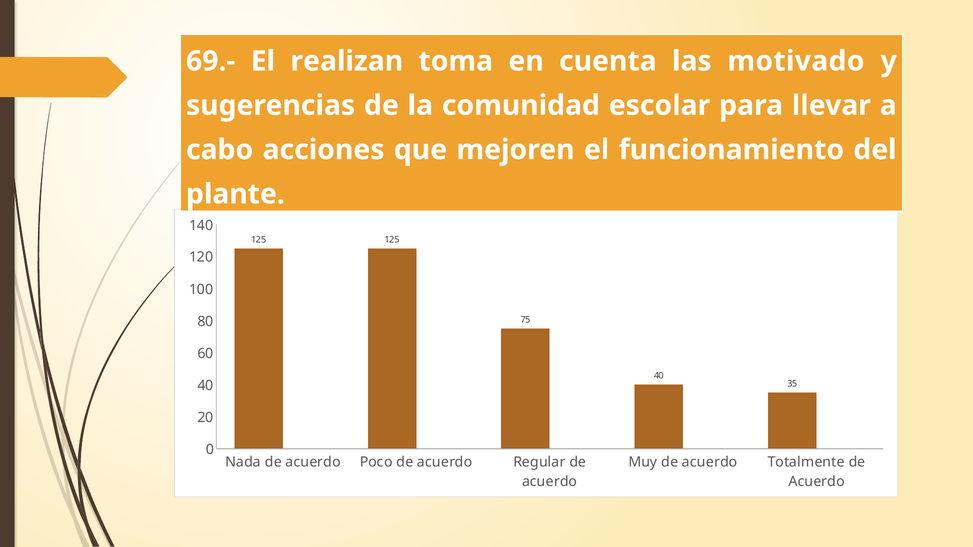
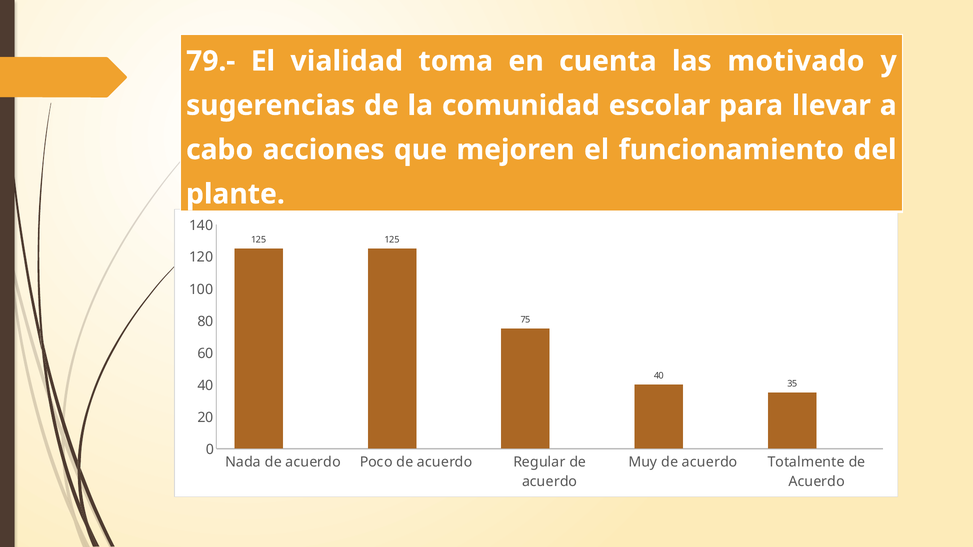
69.-: 69.- -> 79.-
realizan: realizan -> vialidad
